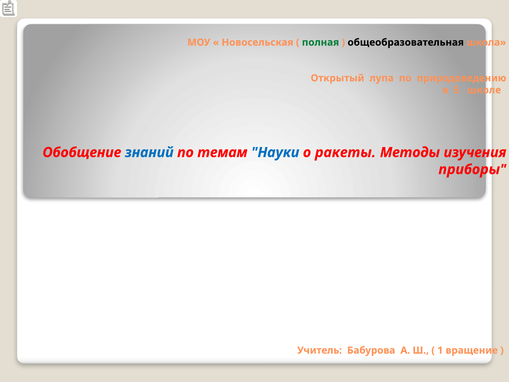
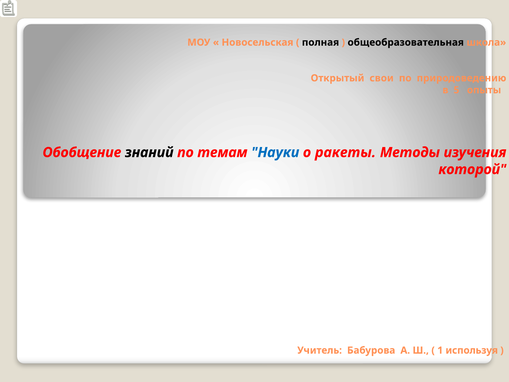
полная colour: green -> black
лупа: лупа -> свои
школе: школе -> опыты
знаний colour: blue -> black
приборы: приборы -> которой
вращение: вращение -> используя
